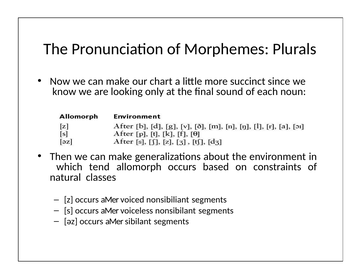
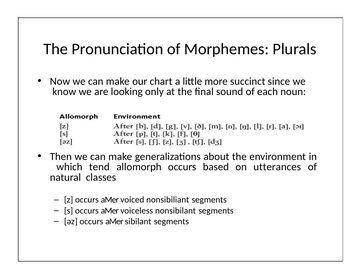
constraints: constraints -> utterances
